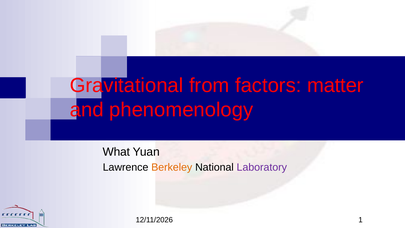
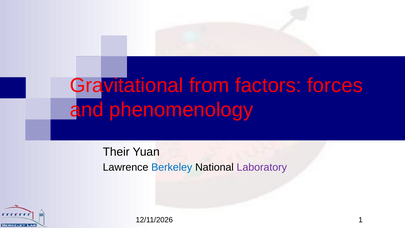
matter: matter -> forces
What: What -> Their
Berkeley colour: orange -> blue
